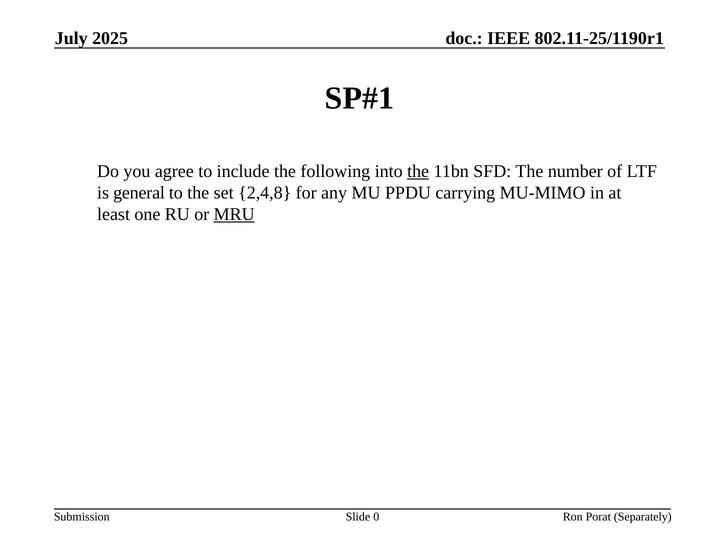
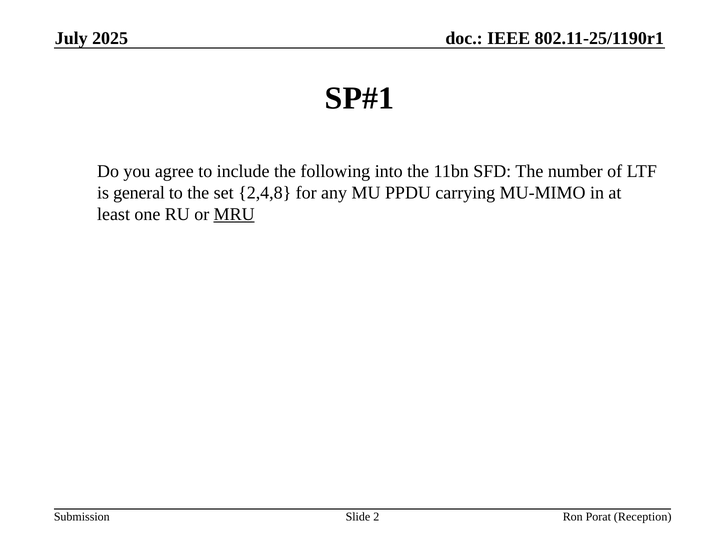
the at (418, 171) underline: present -> none
0: 0 -> 2
Separately: Separately -> Reception
